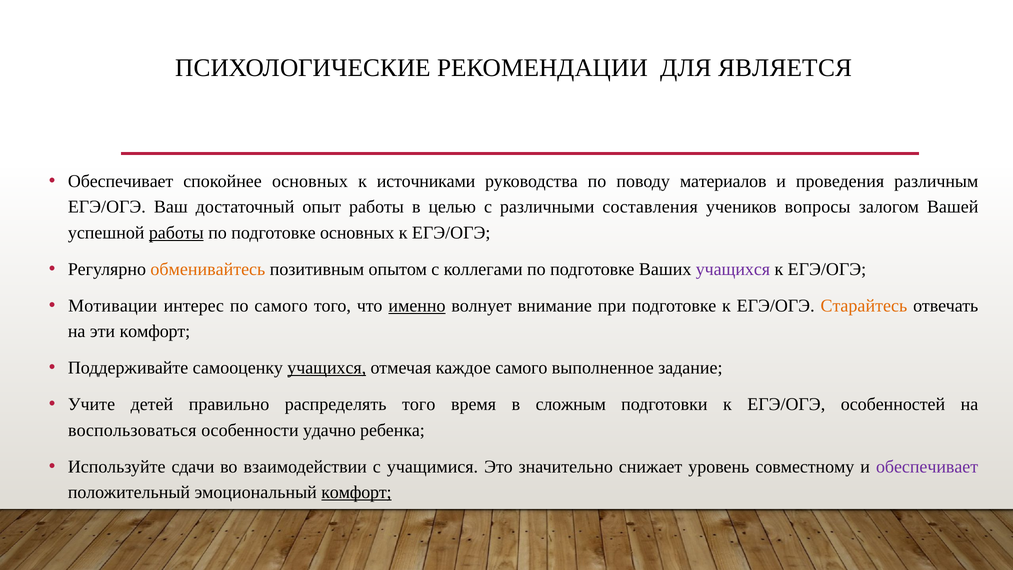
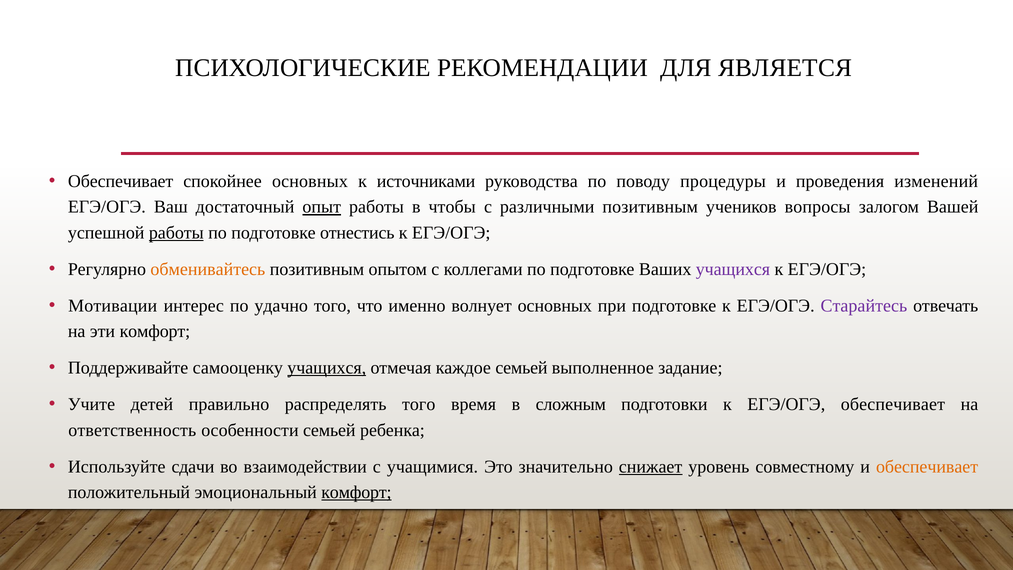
материалов: материалов -> процедуры
различным: различным -> изменений
опыт underline: none -> present
целью: целью -> чтобы
различными составления: составления -> позитивным
подготовке основных: основных -> отнестись
по самого: самого -> удачно
именно underline: present -> none
волнует внимание: внимание -> основных
Старайтесь colour: orange -> purple
каждое самого: самого -> семьей
ЕГЭ/ОГЭ особенностей: особенностей -> обеспечивает
воспользоваться: воспользоваться -> ответственность
особенности удачно: удачно -> семьей
снижает underline: none -> present
обеспечивает at (927, 466) colour: purple -> orange
